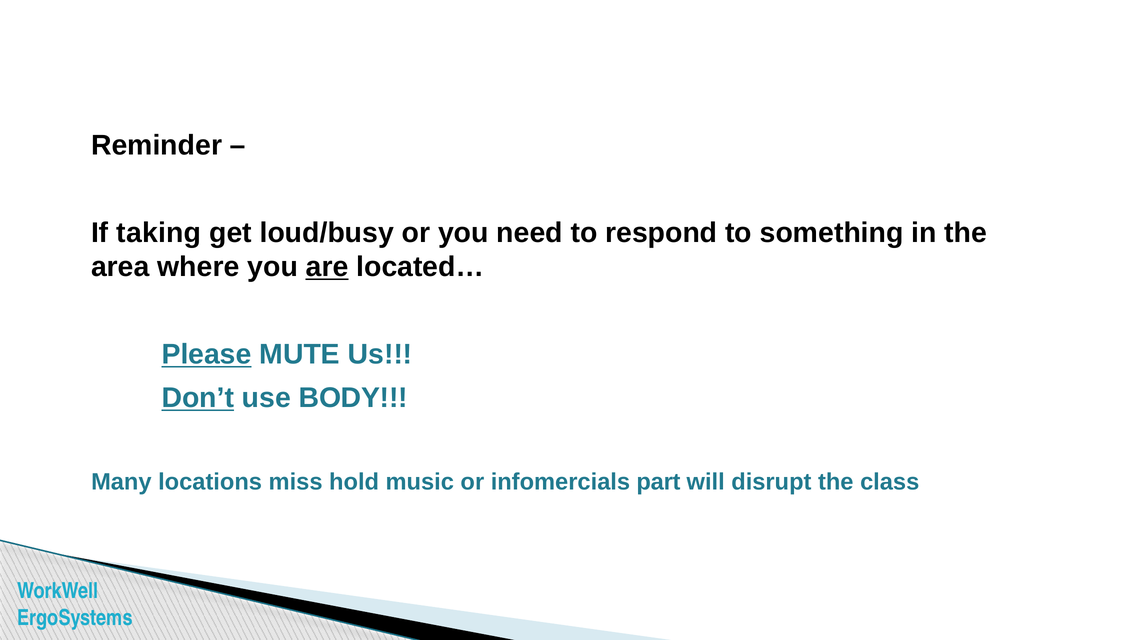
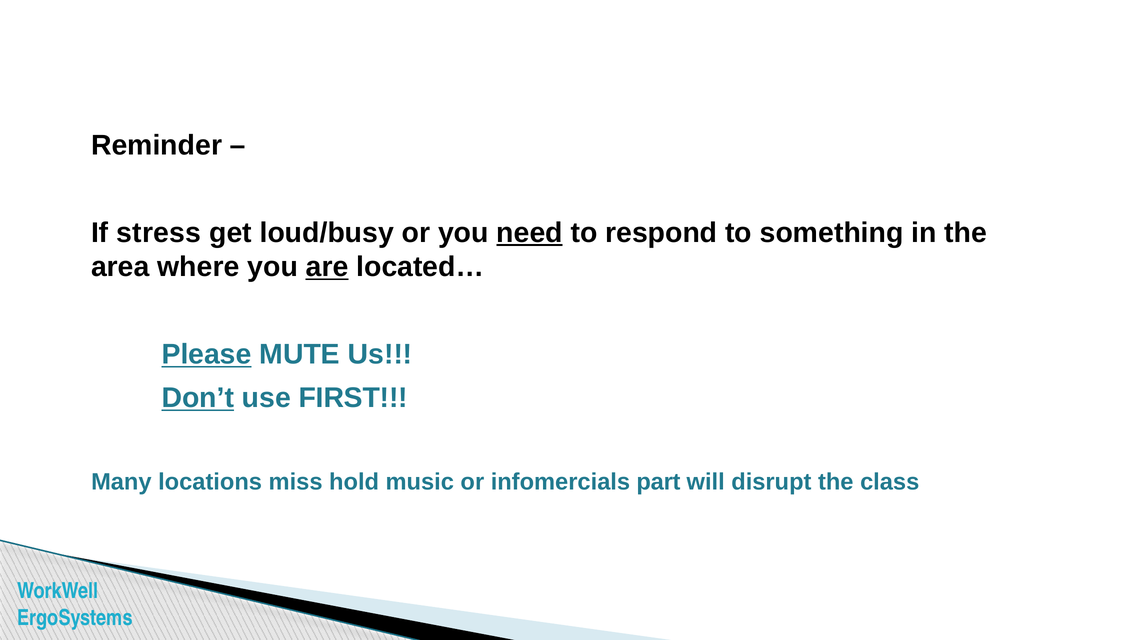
taking: taking -> stress
need underline: none -> present
BODY: BODY -> FIRST
